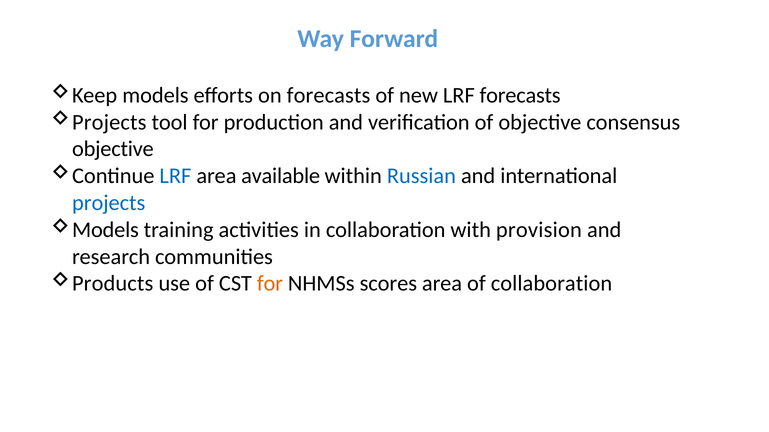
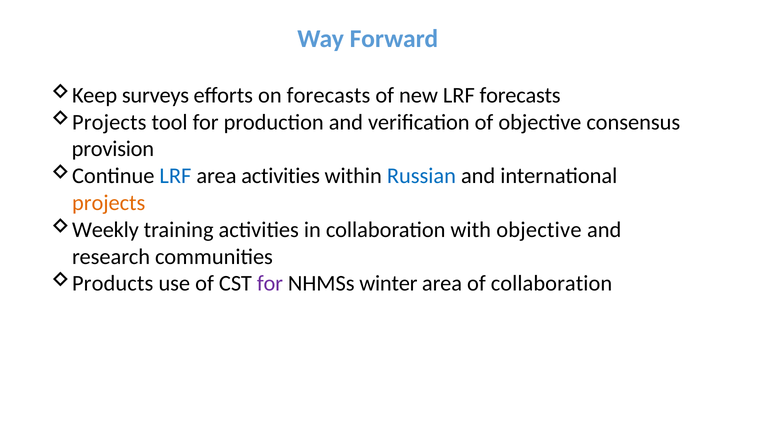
Keep models: models -> surveys
objective at (113, 149): objective -> provision
area available: available -> activities
projects at (109, 203) colour: blue -> orange
Models at (105, 230): Models -> Weekly
with provision: provision -> objective
for at (270, 284) colour: orange -> purple
scores: scores -> winter
